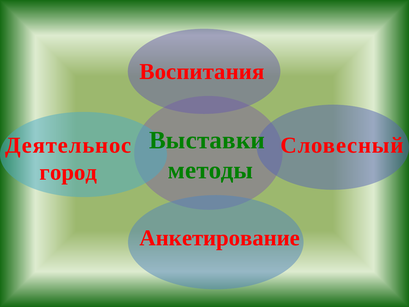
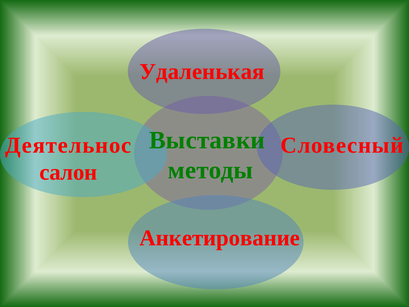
Воспитания: Воспитания -> Удаленькая
город: город -> салон
